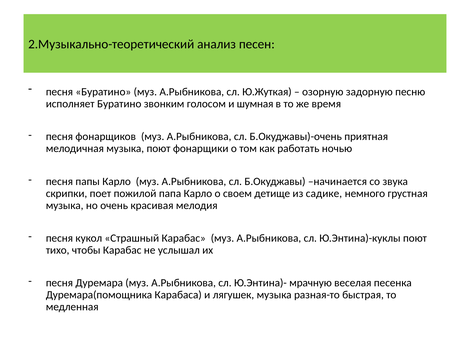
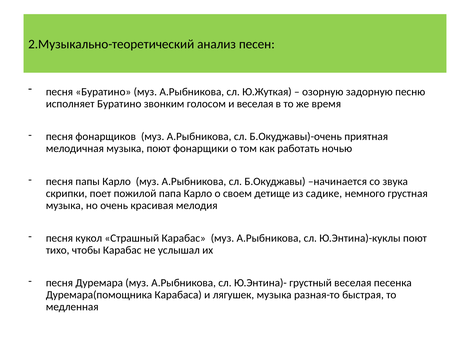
и шумная: шумная -> веселая
мрачную: мрачную -> грустный
